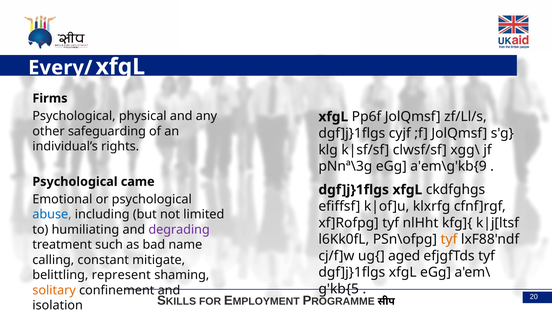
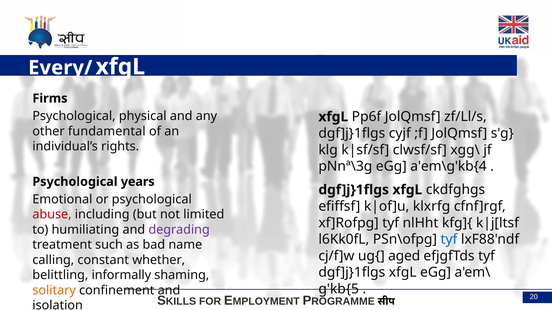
safeguarding: safeguarding -> fundamental
a'em\g'kb{9: a'em\g'kb{9 -> a'em\g'kb{4
came: came -> years
abuse colour: blue -> red
tyf at (449, 240) colour: orange -> blue
mitigate: mitigate -> whether
represent: represent -> informally
